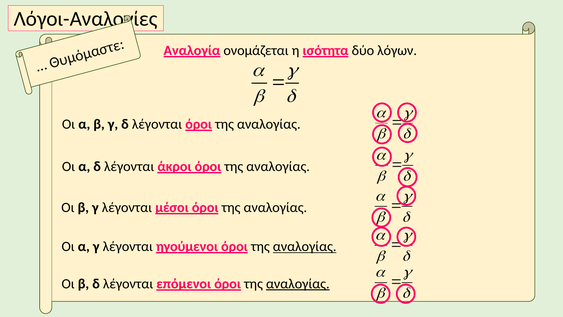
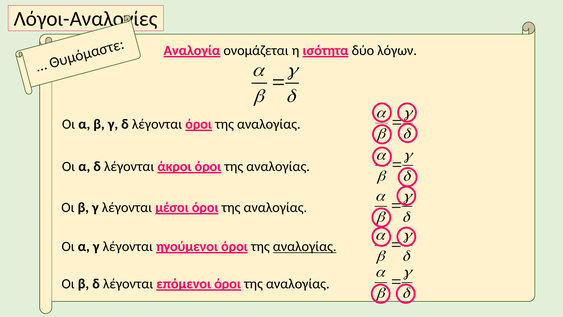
αναλογίας at (298, 284) underline: present -> none
